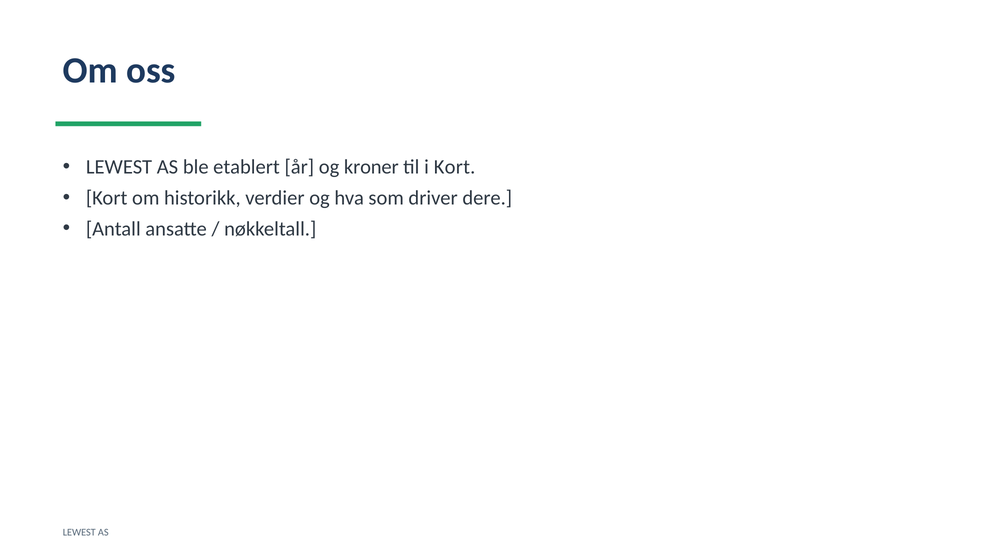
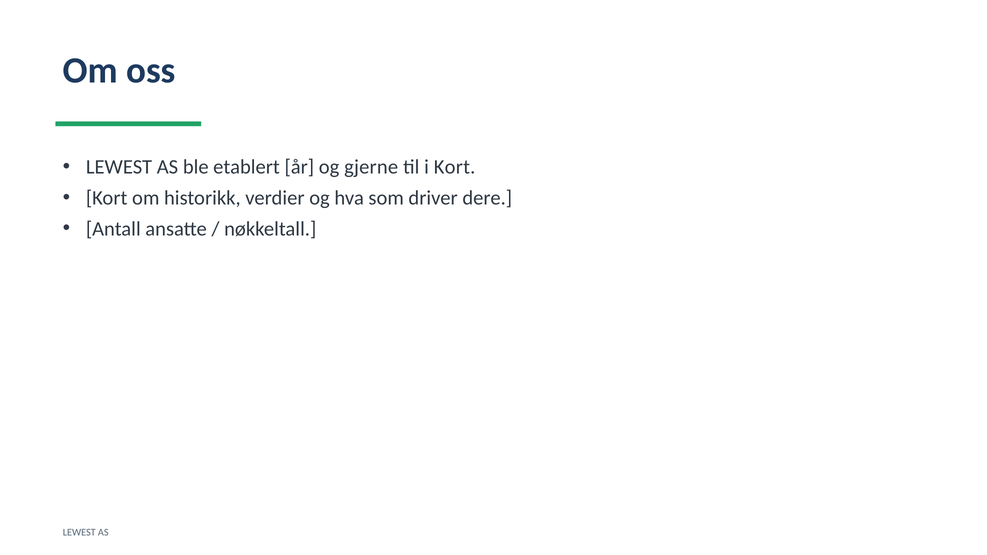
kroner: kroner -> gjerne
